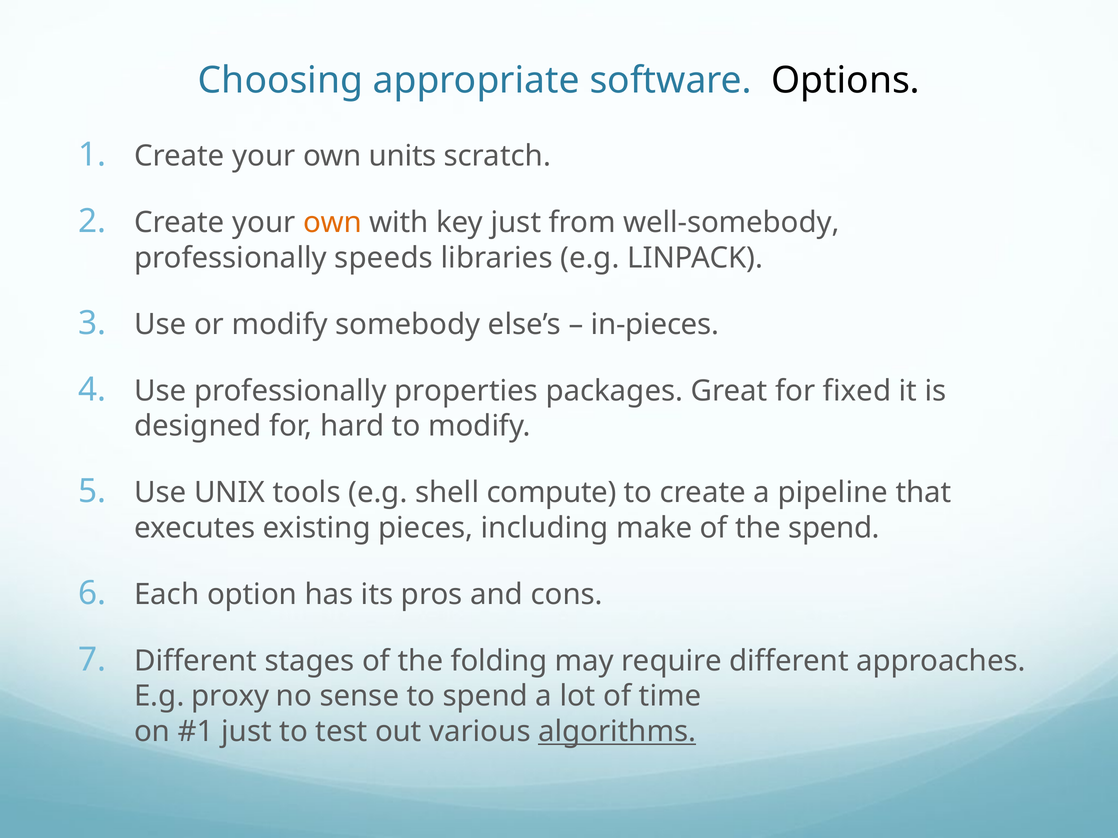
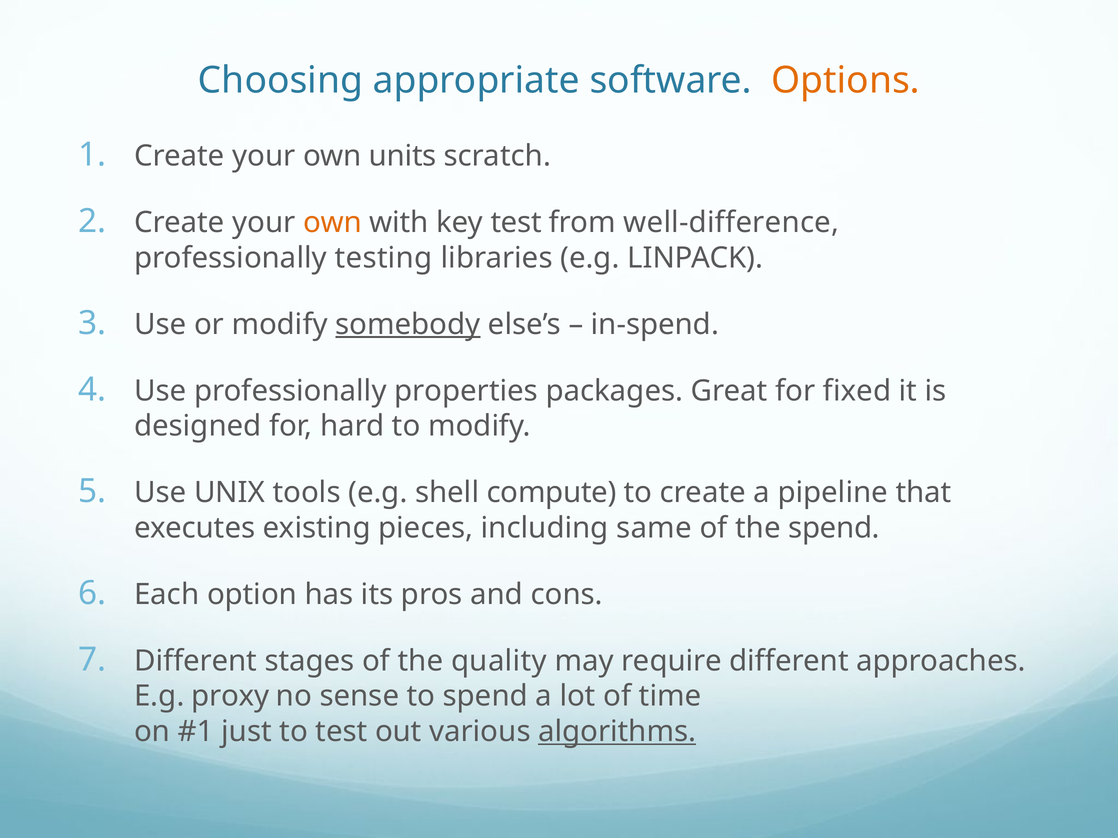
Options colour: black -> orange
key just: just -> test
well-somebody: well-somebody -> well-difference
speeds: speeds -> testing
somebody underline: none -> present
in-pieces: in-pieces -> in-spend
make: make -> same
folding: folding -> quality
